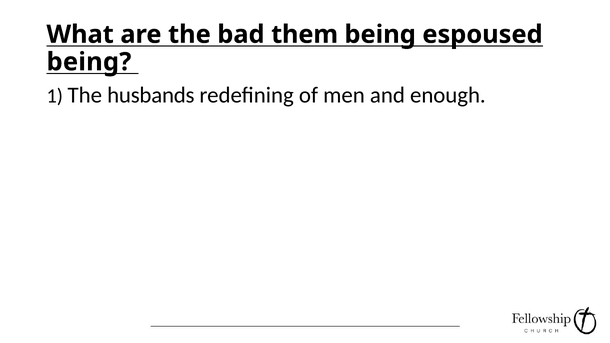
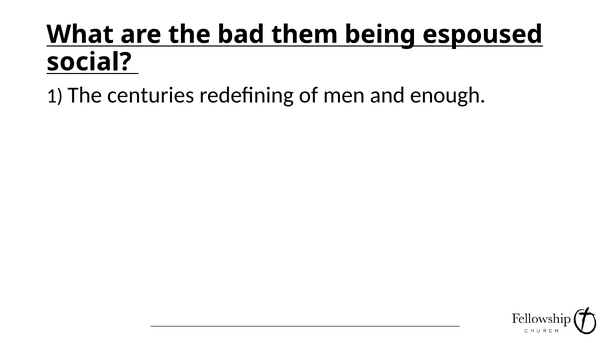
being at (89, 62): being -> social
husbands: husbands -> centuries
